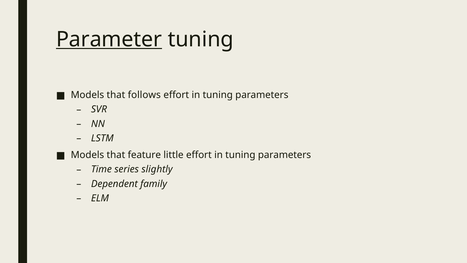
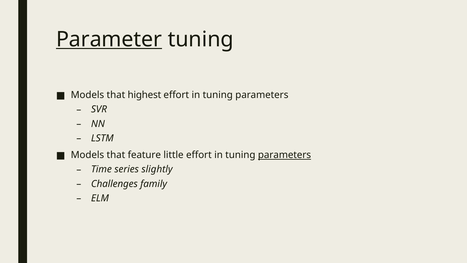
follows: follows -> highest
parameters at (285, 155) underline: none -> present
Dependent: Dependent -> Challenges
